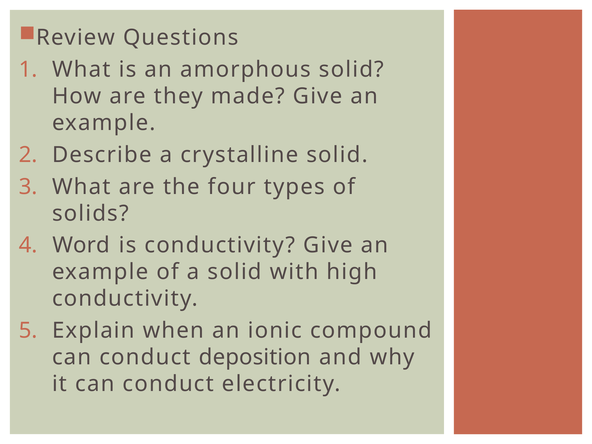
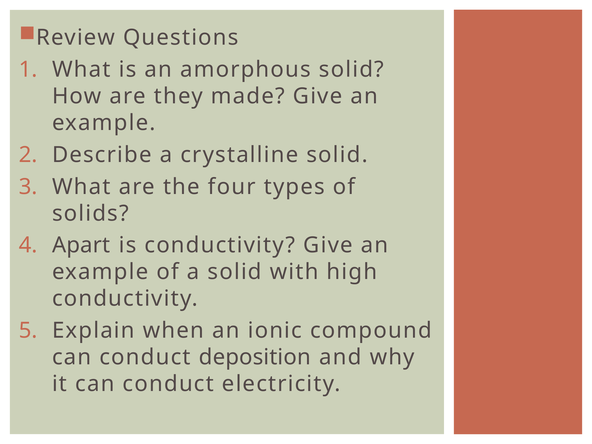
Word: Word -> Apart
